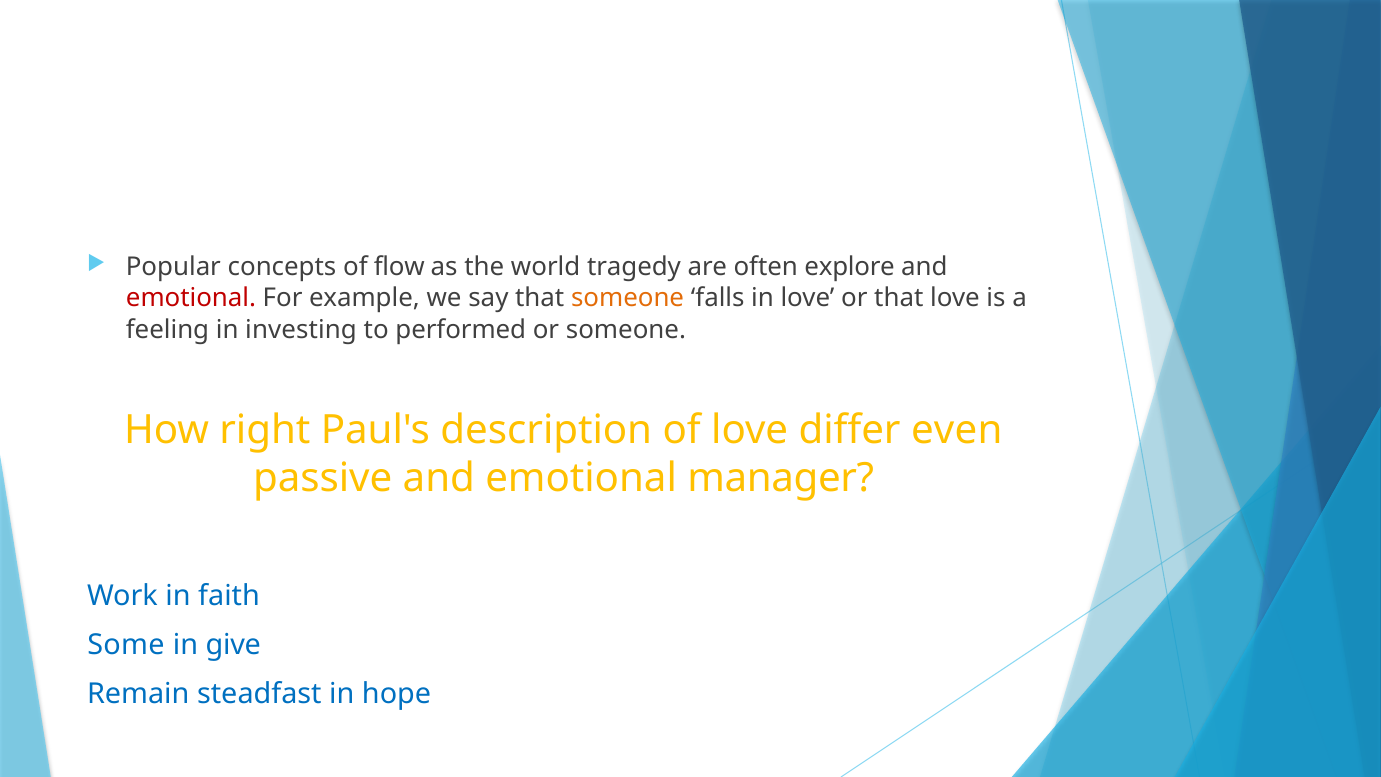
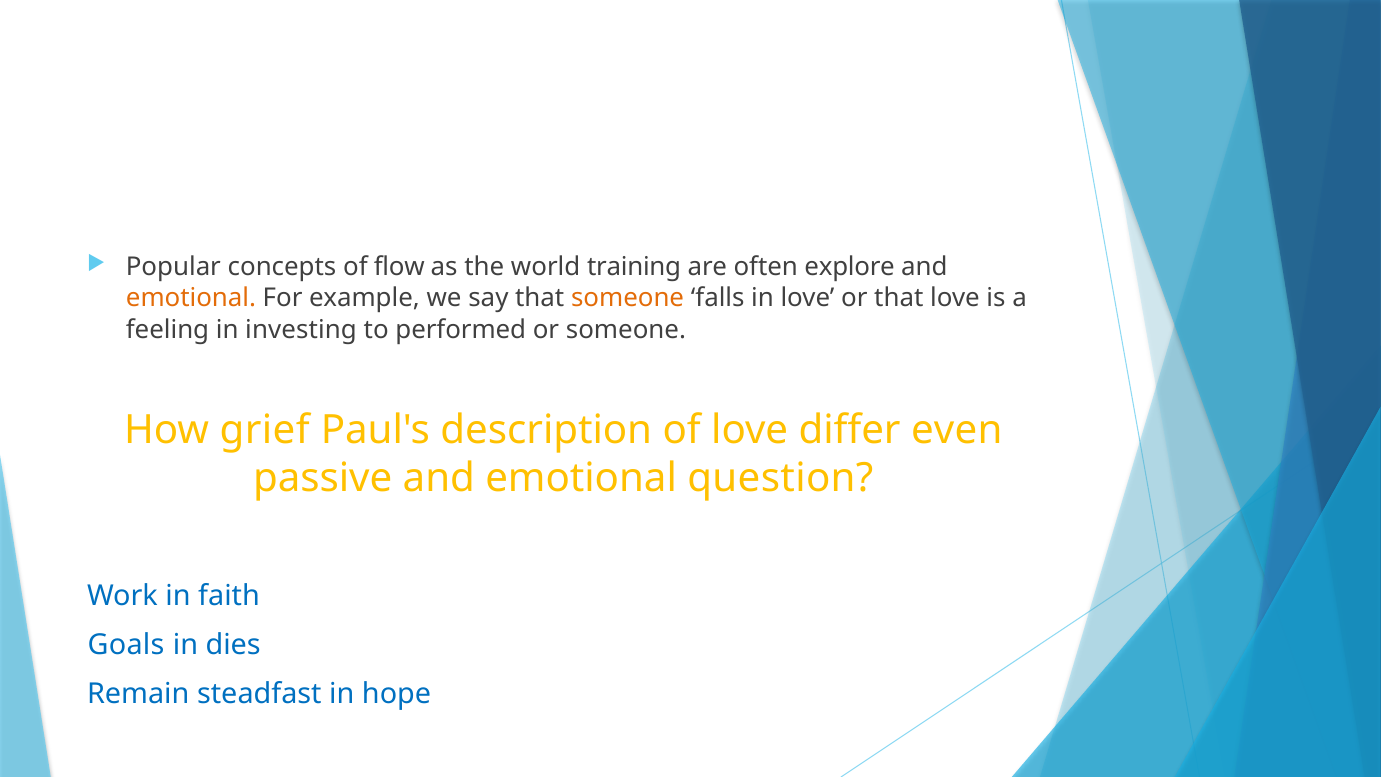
tragedy: tragedy -> training
emotional at (191, 298) colour: red -> orange
right: right -> grief
manager: manager -> question
Some: Some -> Goals
give: give -> dies
